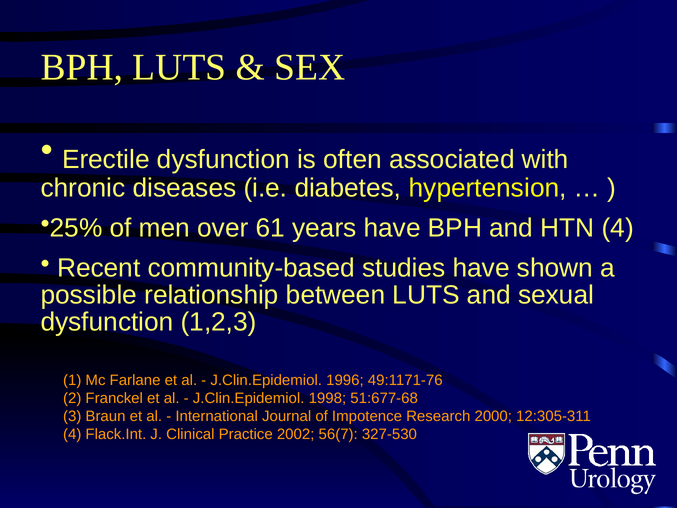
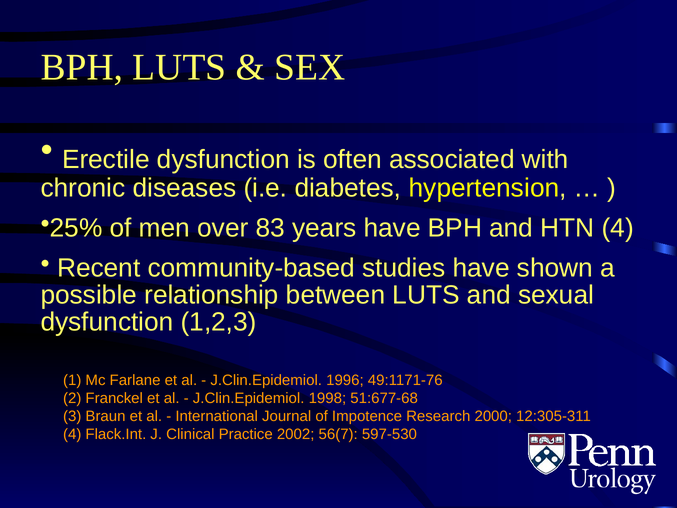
61: 61 -> 83
327-530: 327-530 -> 597-530
